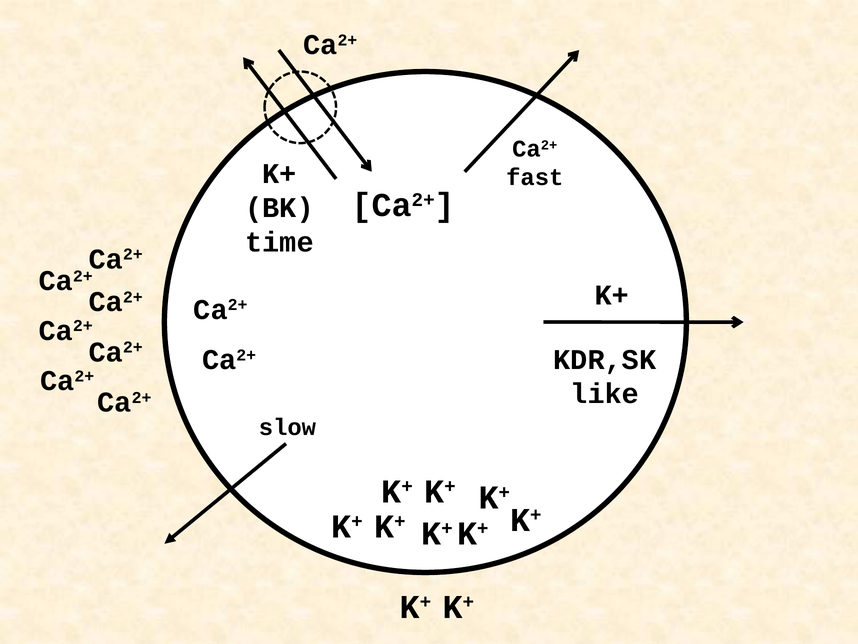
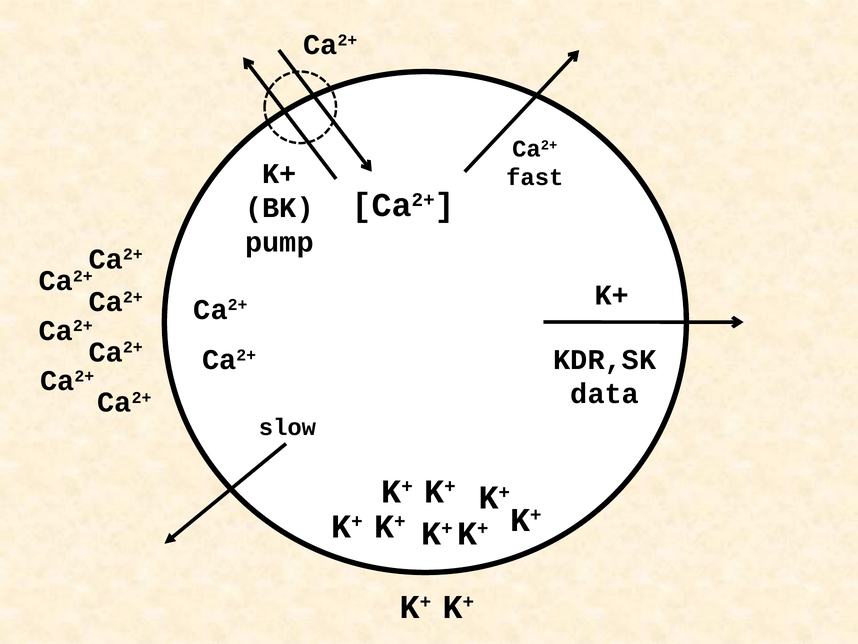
time: time -> pump
like: like -> data
